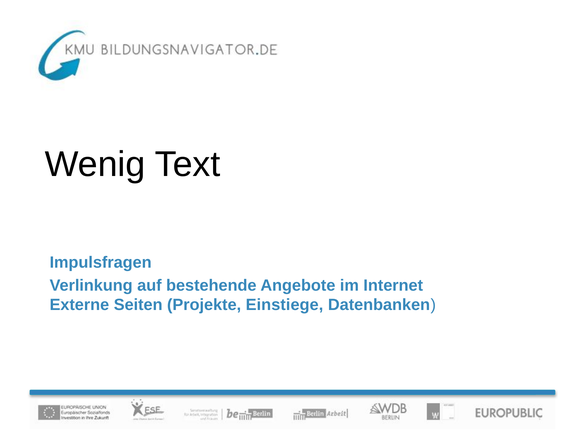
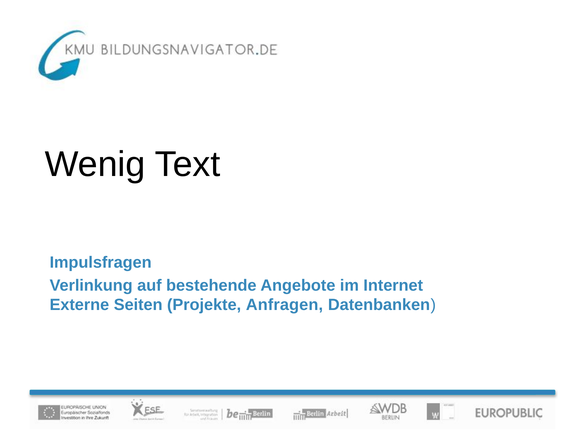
Einstiege: Einstiege -> Anfragen
